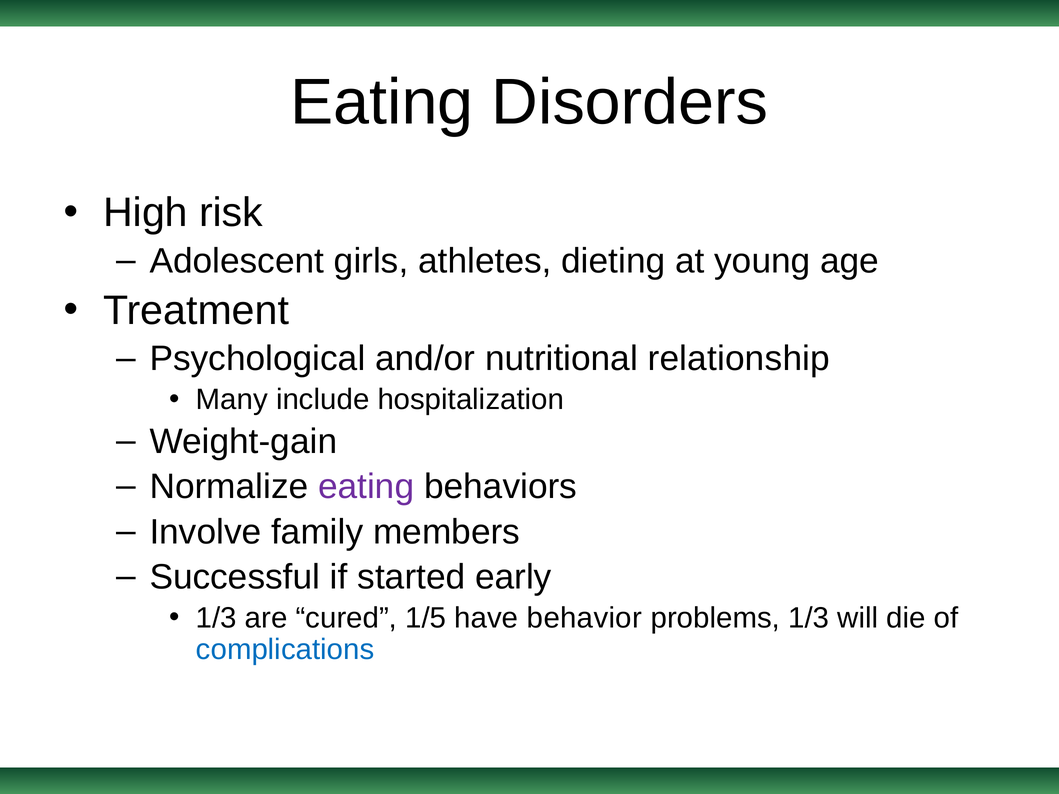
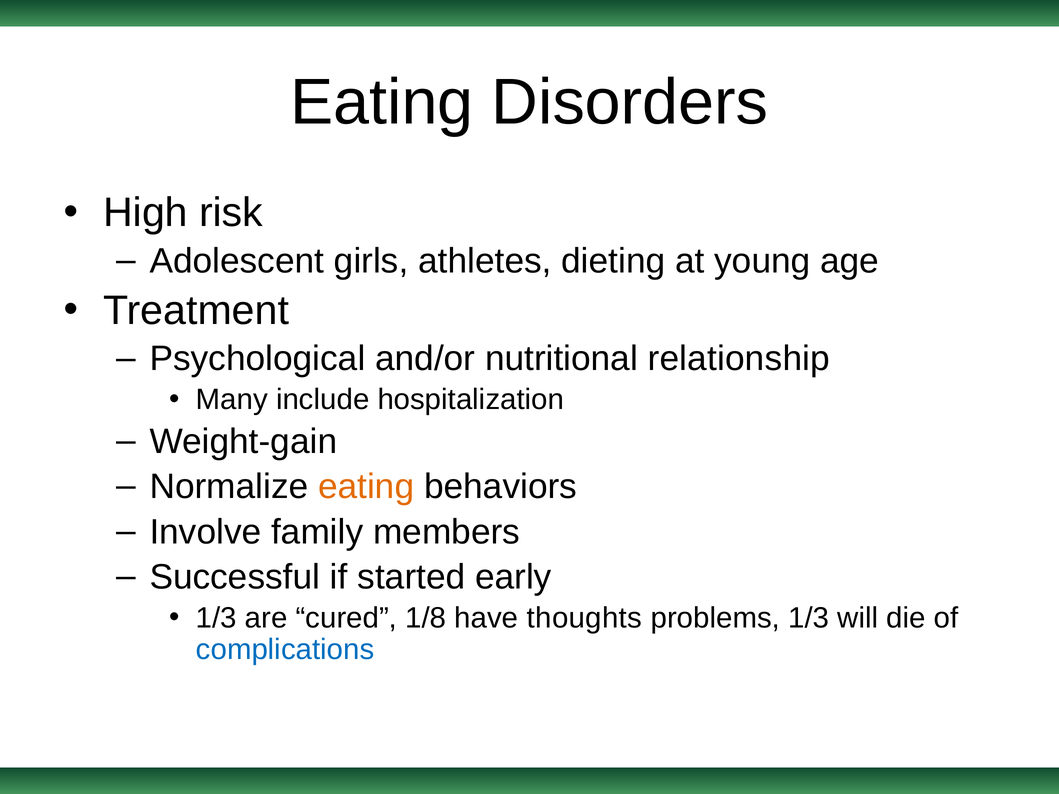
eating at (366, 487) colour: purple -> orange
1/5: 1/5 -> 1/8
behavior: behavior -> thoughts
